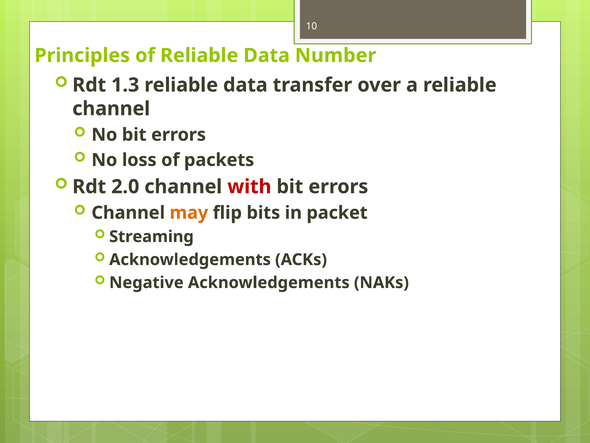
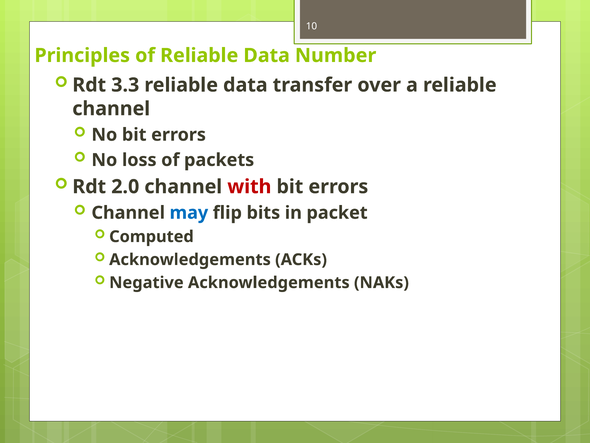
1.3: 1.3 -> 3.3
may colour: orange -> blue
Streaming: Streaming -> Computed
